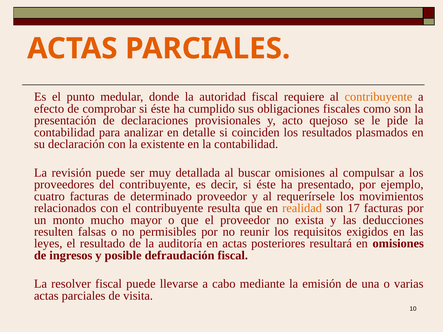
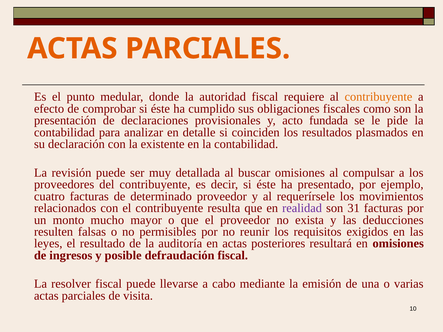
quejoso: quejoso -> fundada
realidad colour: orange -> purple
17: 17 -> 31
